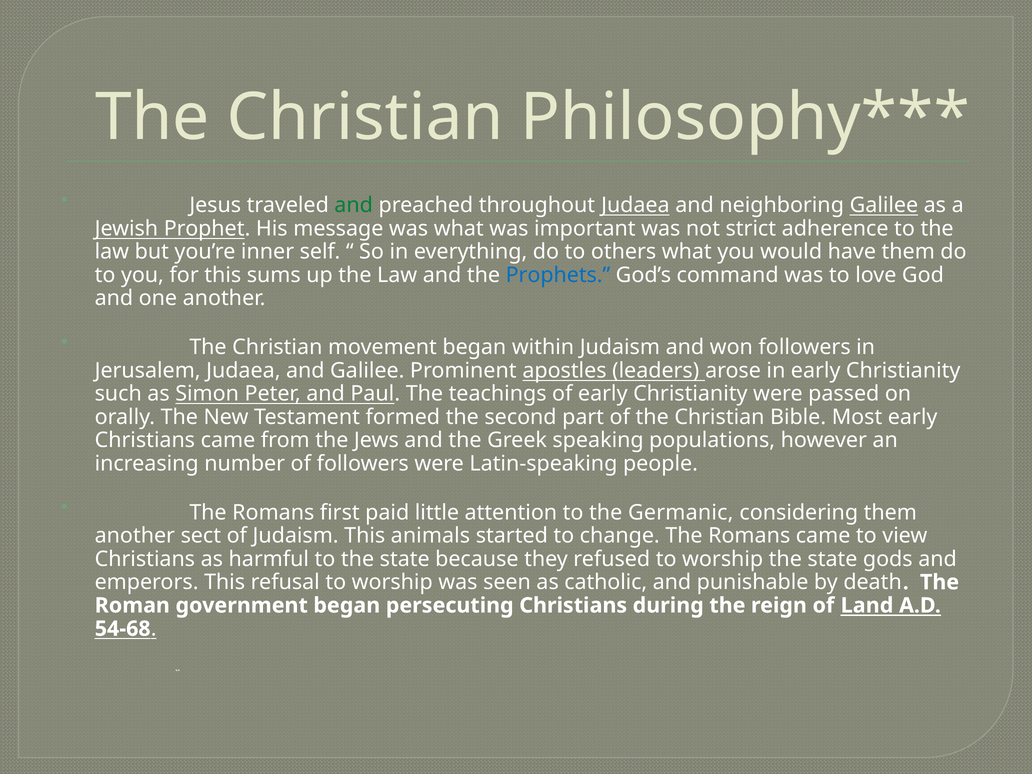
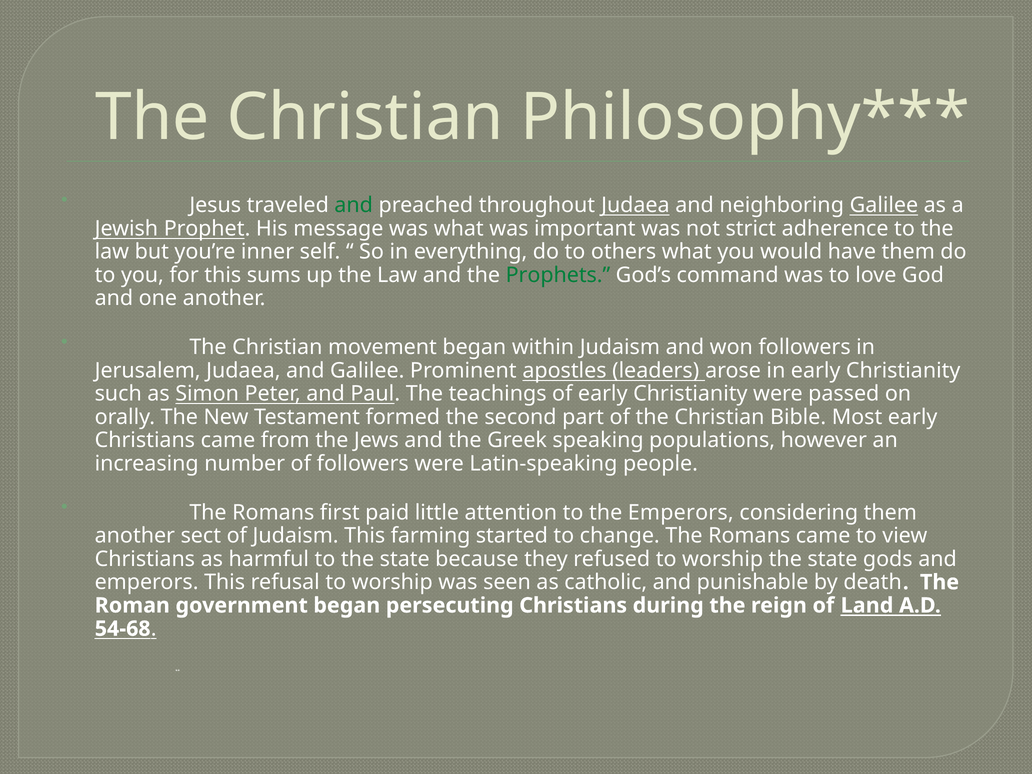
Prophets colour: blue -> green
the Germanic: Germanic -> Emperors
animals: animals -> farming
